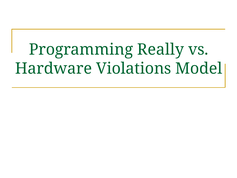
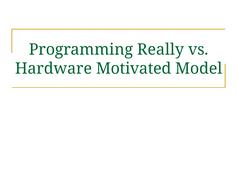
Violations: Violations -> Motivated
